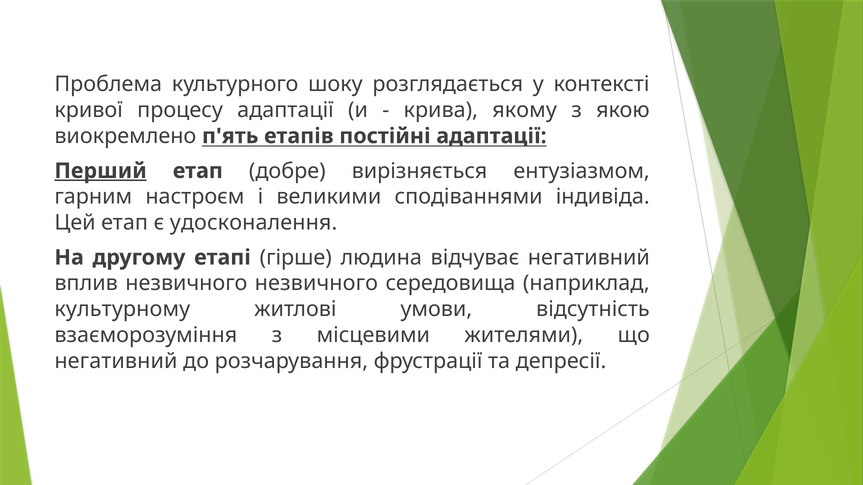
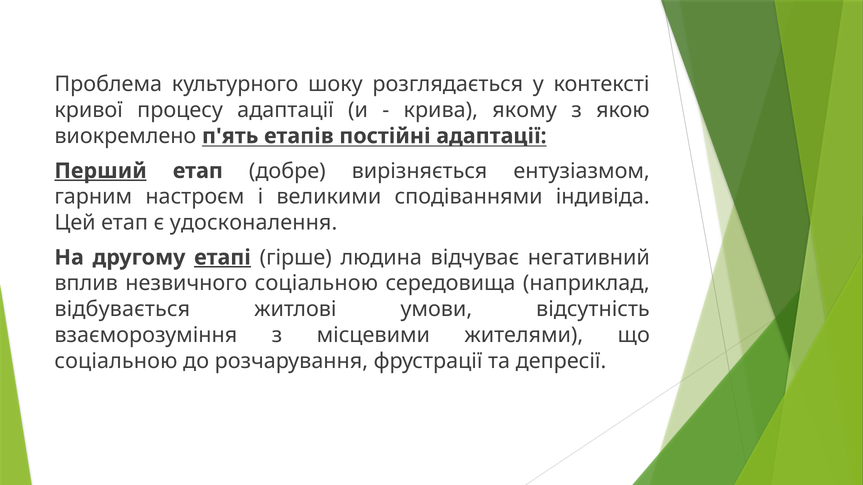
етапі underline: none -> present
незвичного незвичного: незвичного -> соціальною
культурному: культурному -> відбувається
негативний at (116, 361): негативний -> соціальною
